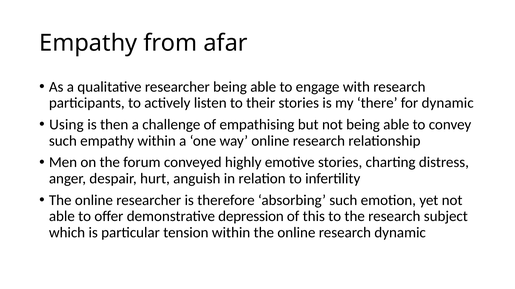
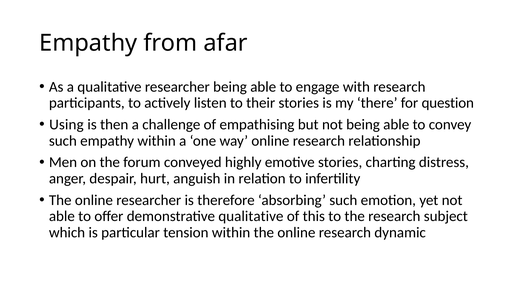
for dynamic: dynamic -> question
demonstrative depression: depression -> qualitative
